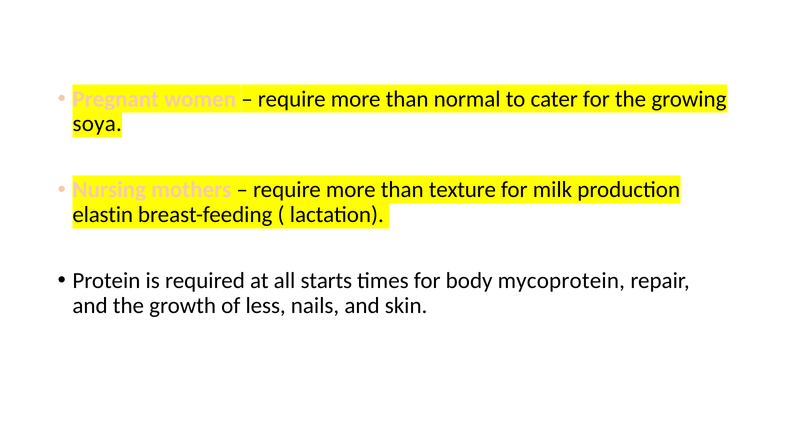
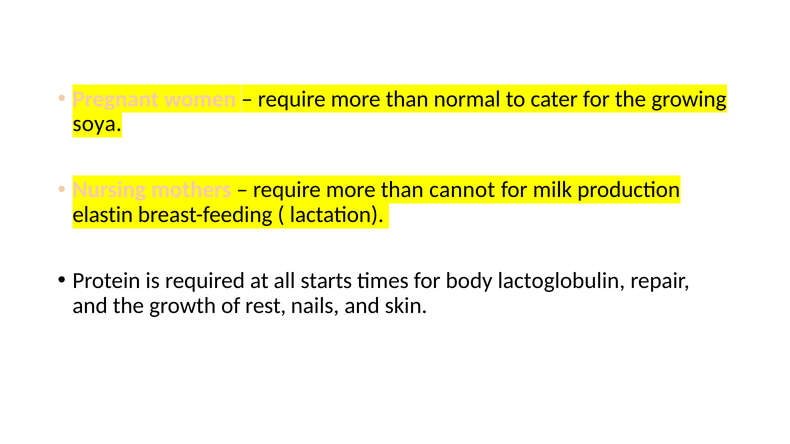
texture: texture -> cannot
mycoprotein: mycoprotein -> lactoglobulin
less: less -> rest
